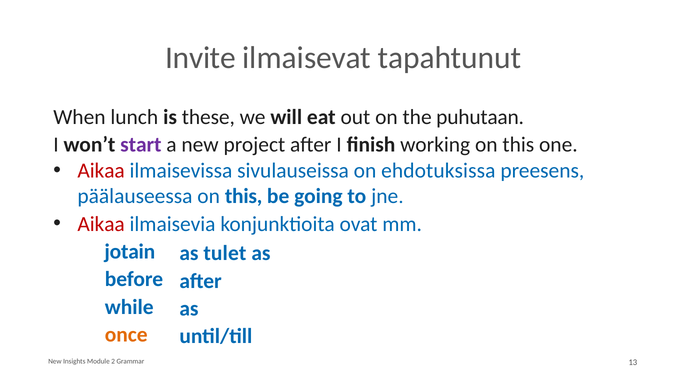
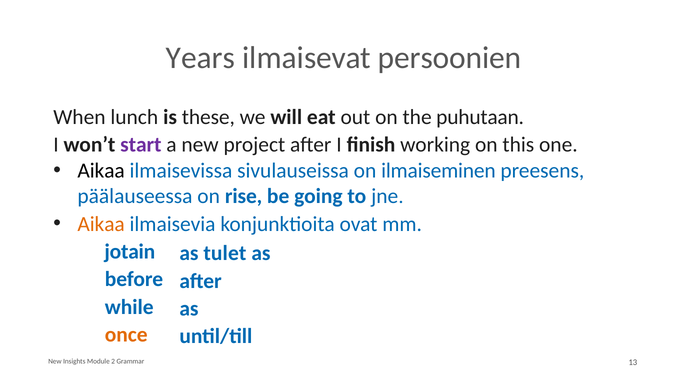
Invite: Invite -> Years
tapahtunut: tapahtunut -> persoonien
Aikaa at (101, 170) colour: red -> black
ehdotuksissa: ehdotuksissa -> ilmaiseminen
päälauseessa on this: this -> rise
Aikaa at (101, 224) colour: red -> orange
